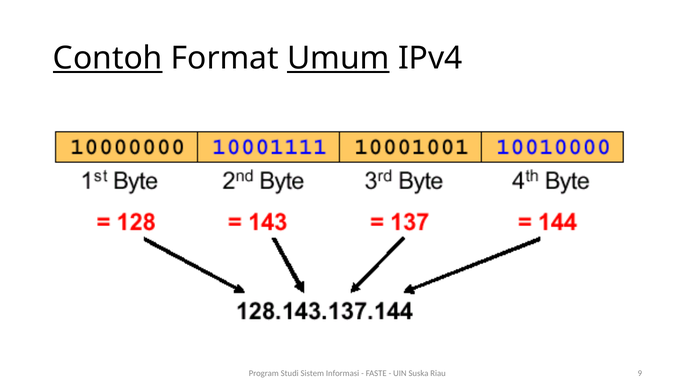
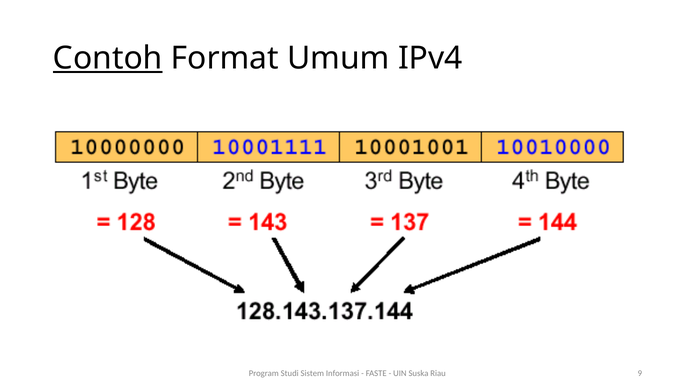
Umum underline: present -> none
